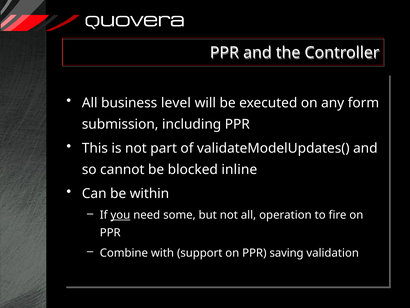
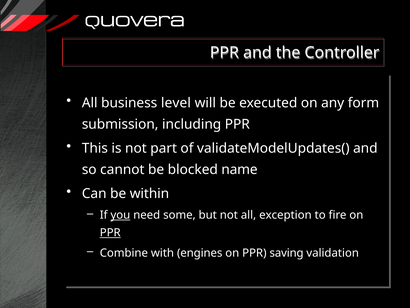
inline: inline -> name
operation: operation -> exception
PPR at (110, 233) underline: none -> present
support: support -> engines
